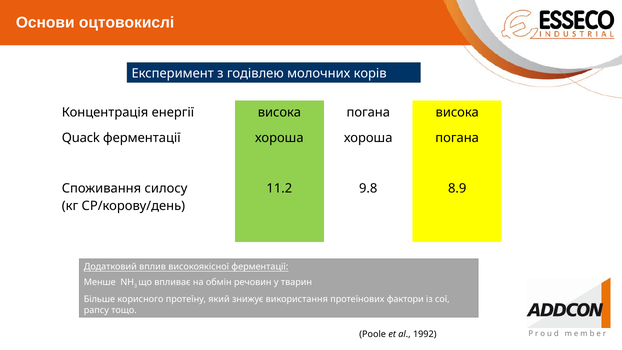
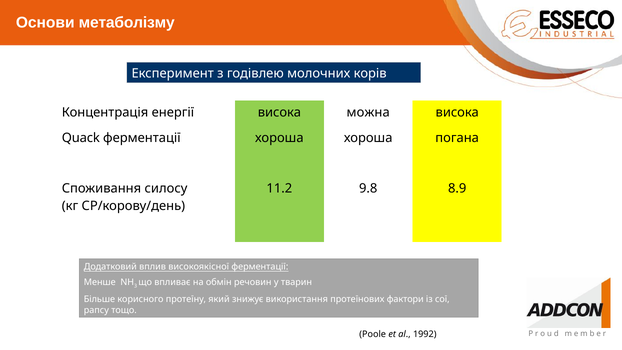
оцтовокислі: оцтовокислі -> метаболізму
висока погана: погана -> можна
